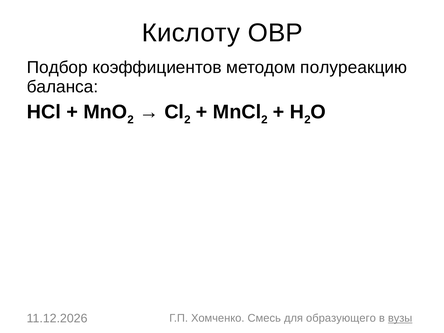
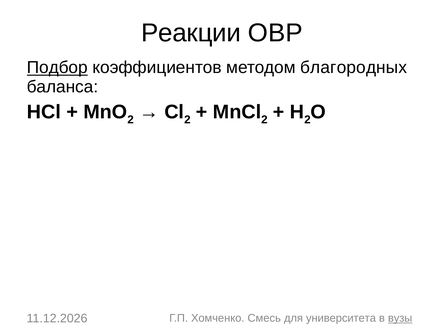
Кислоту: Кислоту -> Реакции
Подбор underline: none -> present
полуреакцию: полуреакцию -> благородных
образующего: образующего -> университета
